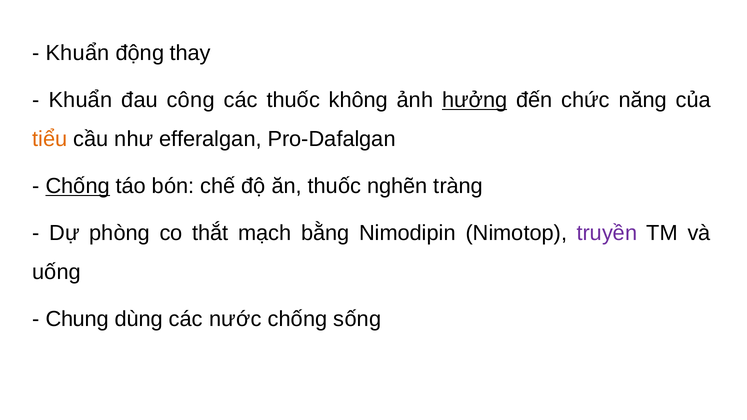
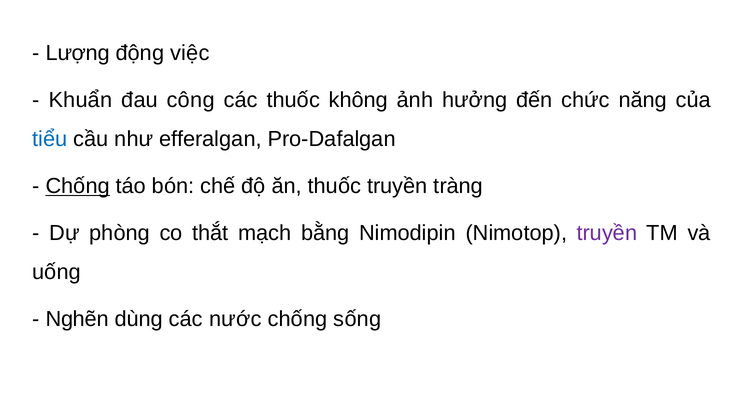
Khuẩn at (78, 53): Khuẩn -> Lượng
thay: thay -> việc
hưởng underline: present -> none
tiểu colour: orange -> blue
thuốc nghẽn: nghẽn -> truyền
Chung: Chung -> Nghẽn
